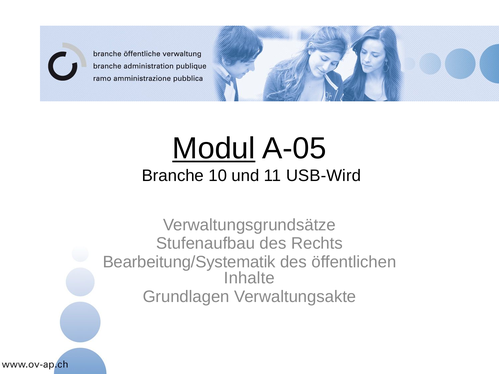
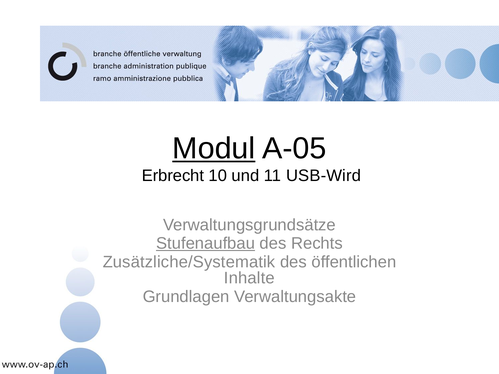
Branche: Branche -> Erbrecht
Stufenaufbau underline: none -> present
Bearbeitung/Systematik: Bearbeitung/Systematik -> Zusätzliche/Systematik
